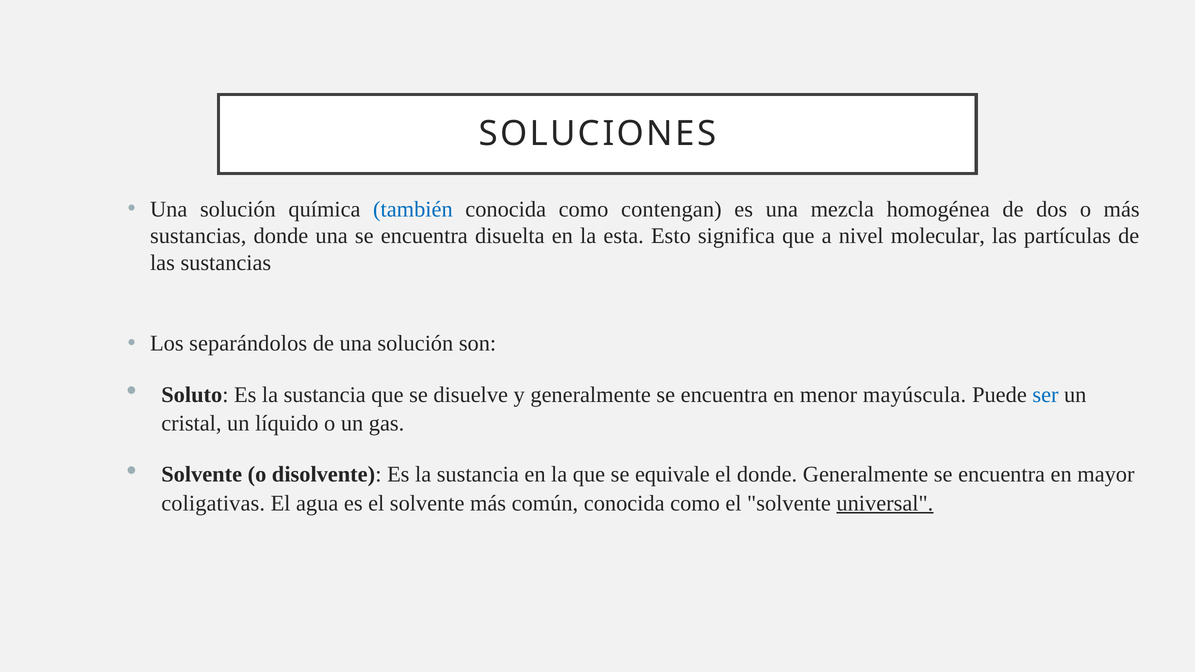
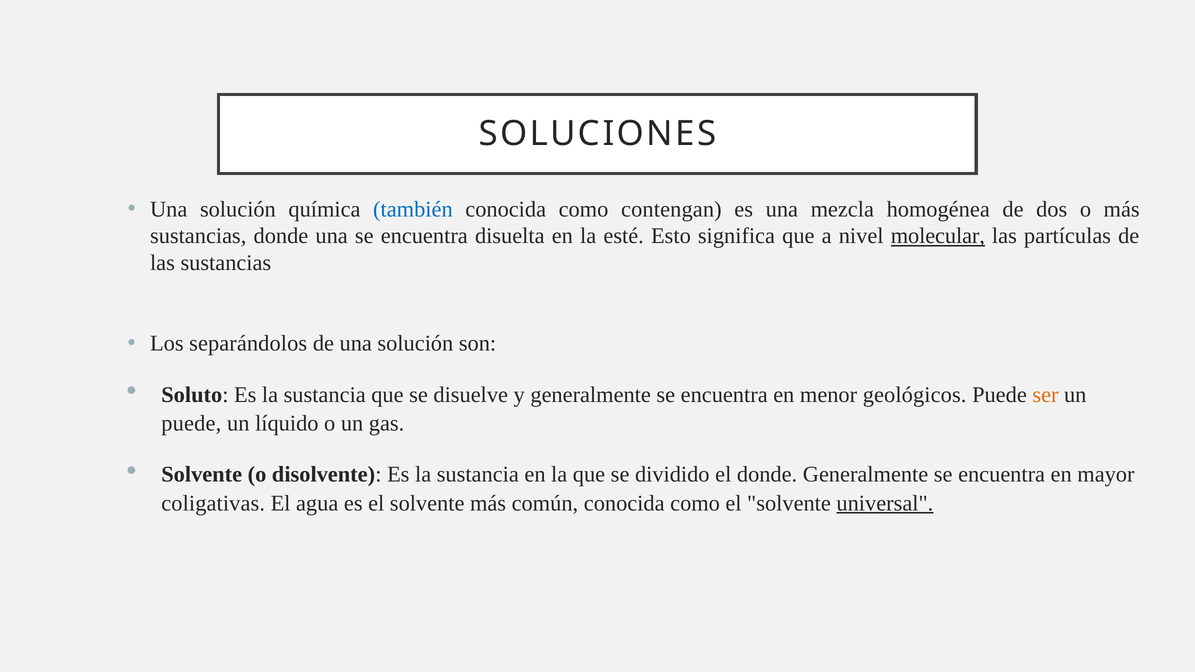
esta: esta -> esté
molecular underline: none -> present
mayúscula: mayúscula -> geológicos
ser colour: blue -> orange
cristal at (191, 423): cristal -> puede
equivale: equivale -> dividido
